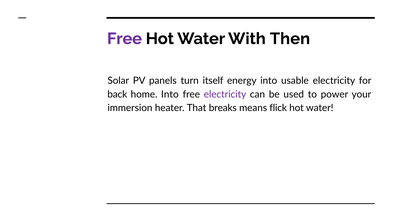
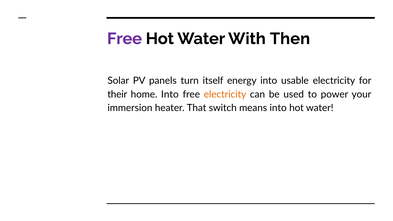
back: back -> their
electricity at (225, 94) colour: purple -> orange
breaks: breaks -> switch
means flick: flick -> into
